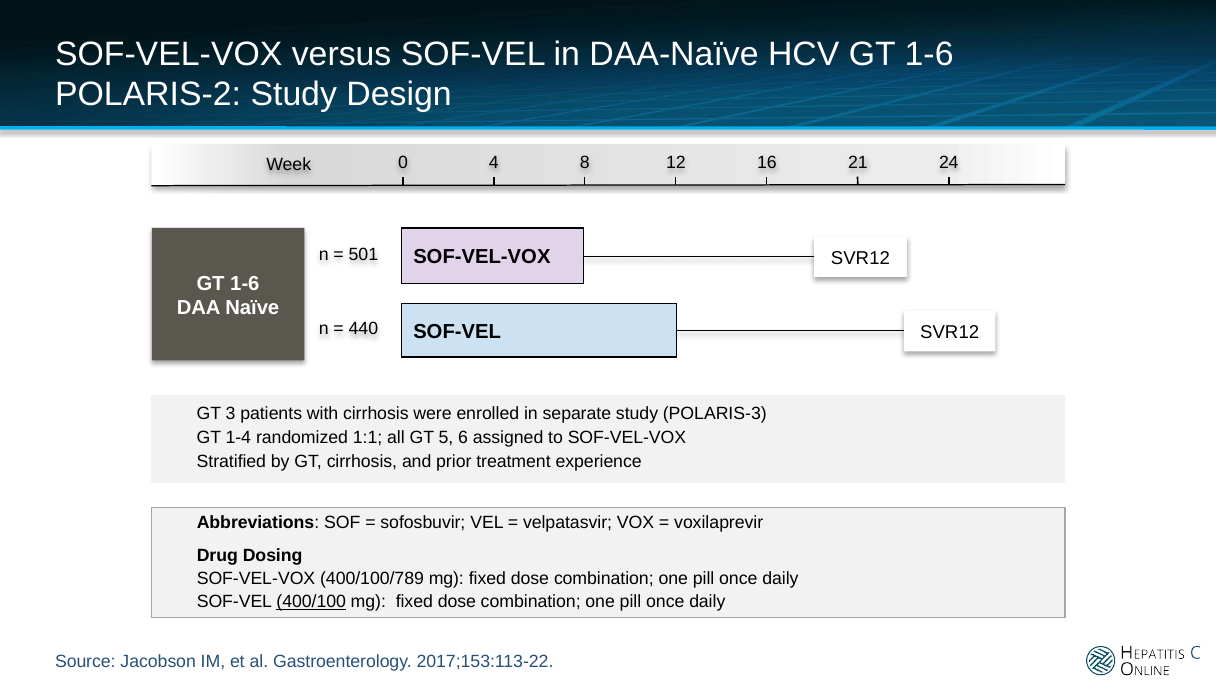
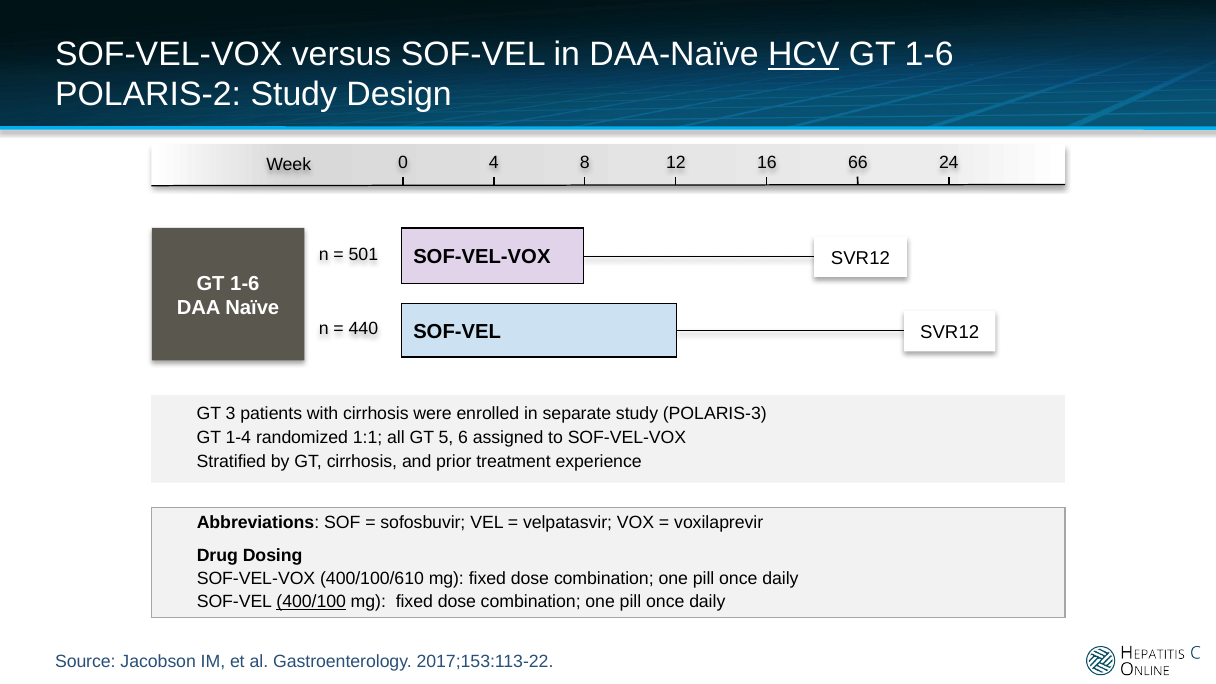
HCV underline: none -> present
21: 21 -> 66
400/100/789: 400/100/789 -> 400/100/610
